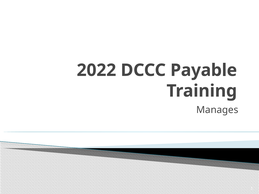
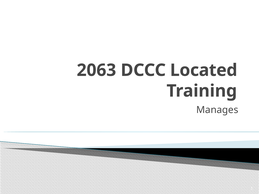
2022: 2022 -> 2063
Payable: Payable -> Located
